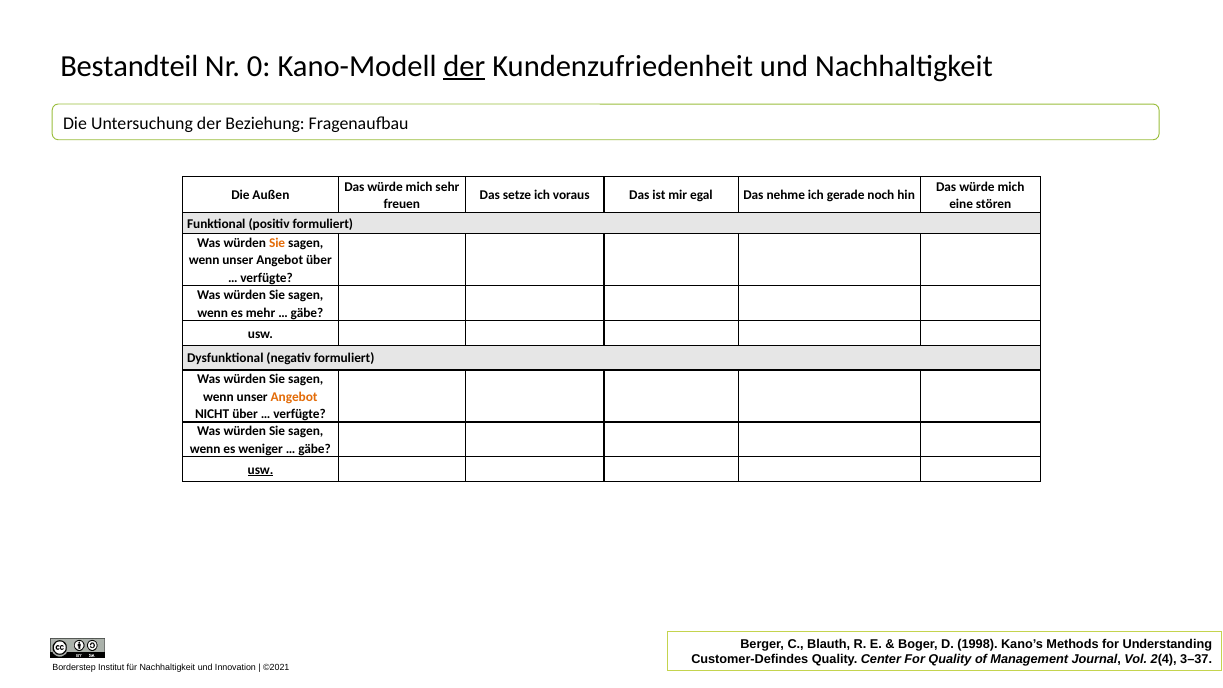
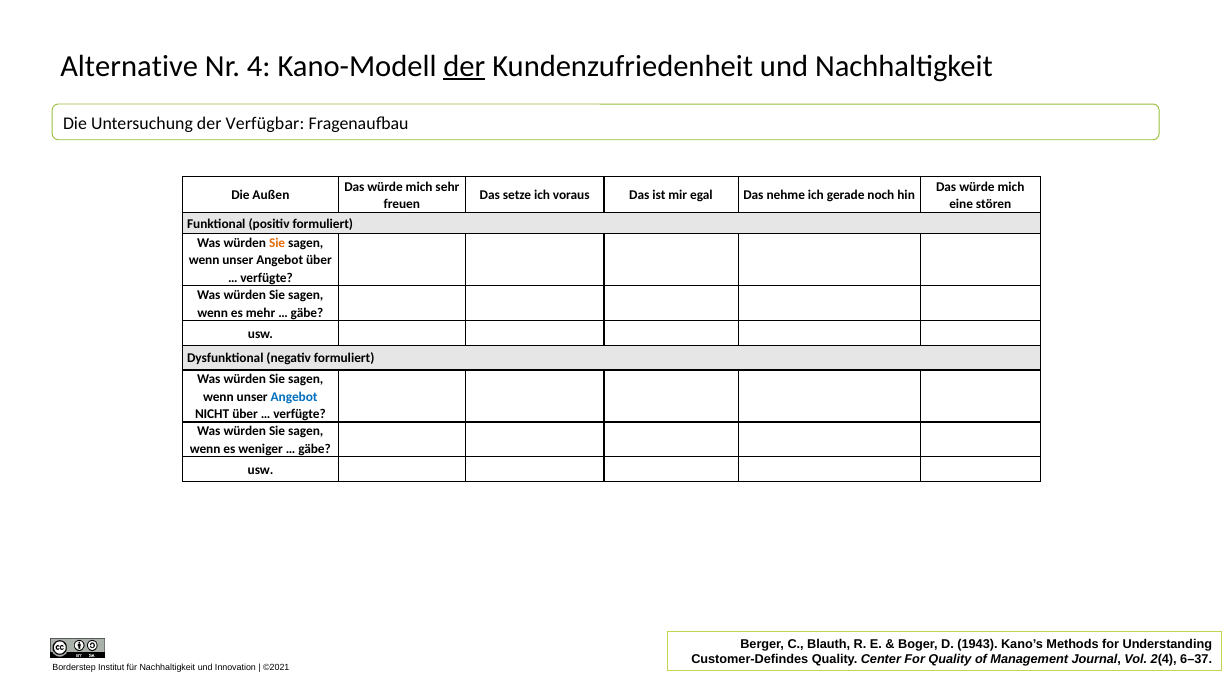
Bestandteil: Bestandteil -> Alternative
0: 0 -> 4
Beziehung: Beziehung -> Verfügbar
Angebot at (294, 397) colour: orange -> blue
usw at (261, 470) underline: present -> none
1998: 1998 -> 1943
3–37: 3–37 -> 6–37
